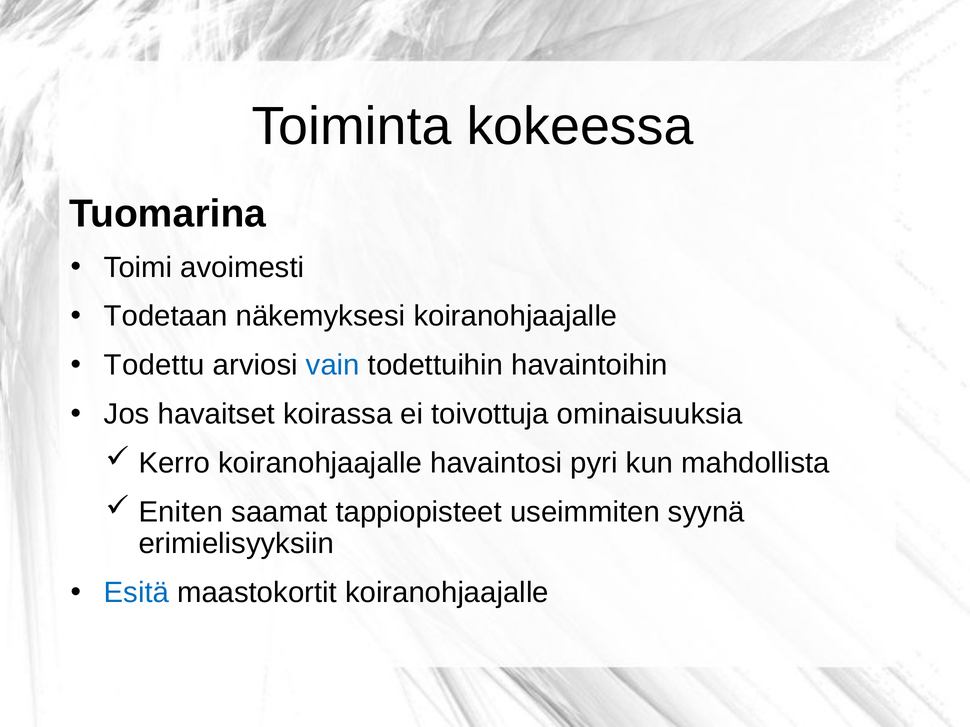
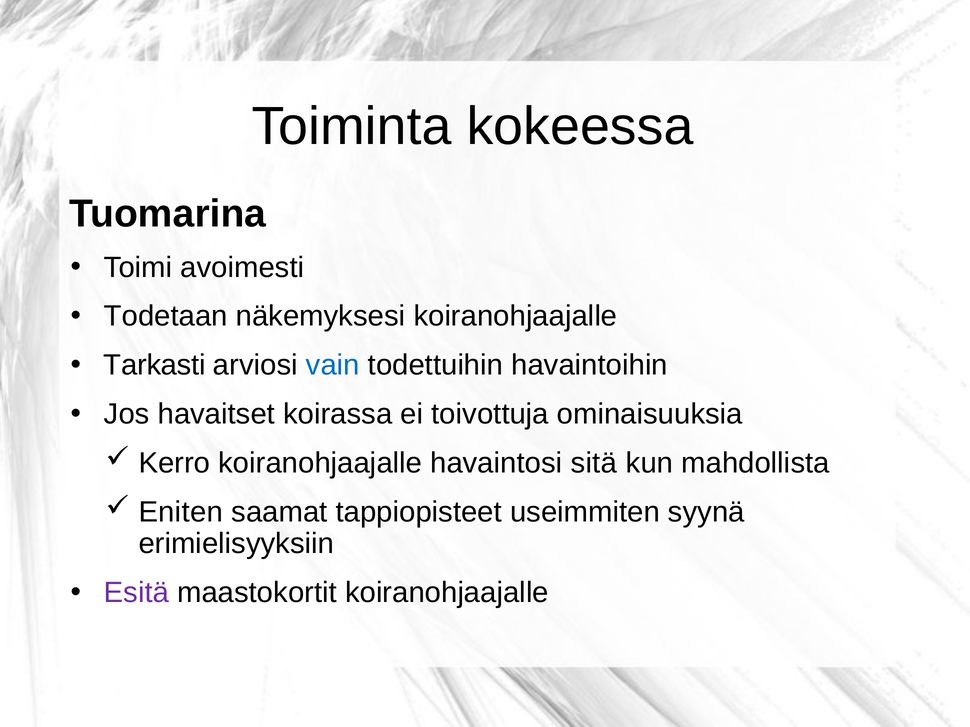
Todettu: Todettu -> Tarkasti
pyri: pyri -> sitä
Esitä colour: blue -> purple
